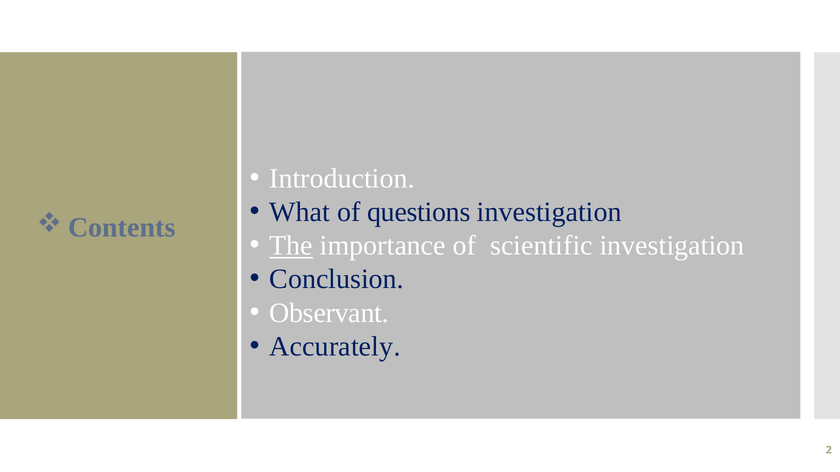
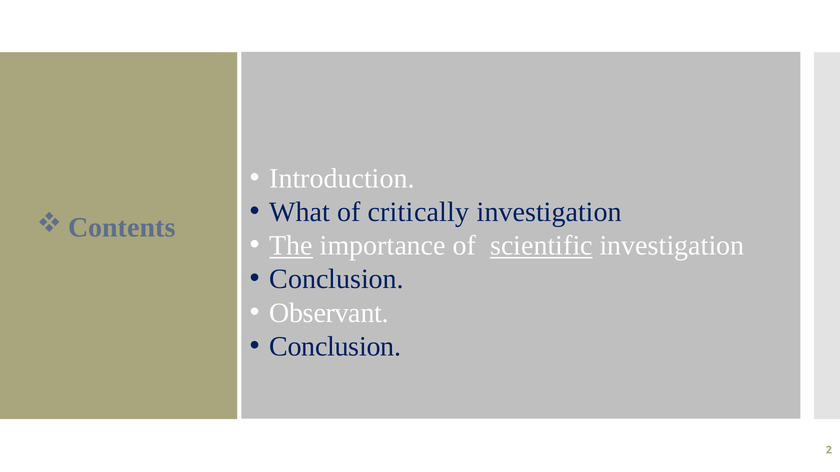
questions: questions -> critically
scientific underline: none -> present
Accurately at (335, 347): Accurately -> Conclusion
